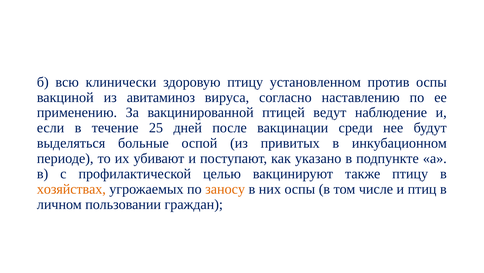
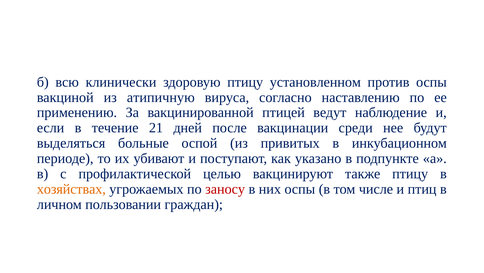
авитаминоз: авитаминоз -> атипичную
25: 25 -> 21
заносу colour: orange -> red
